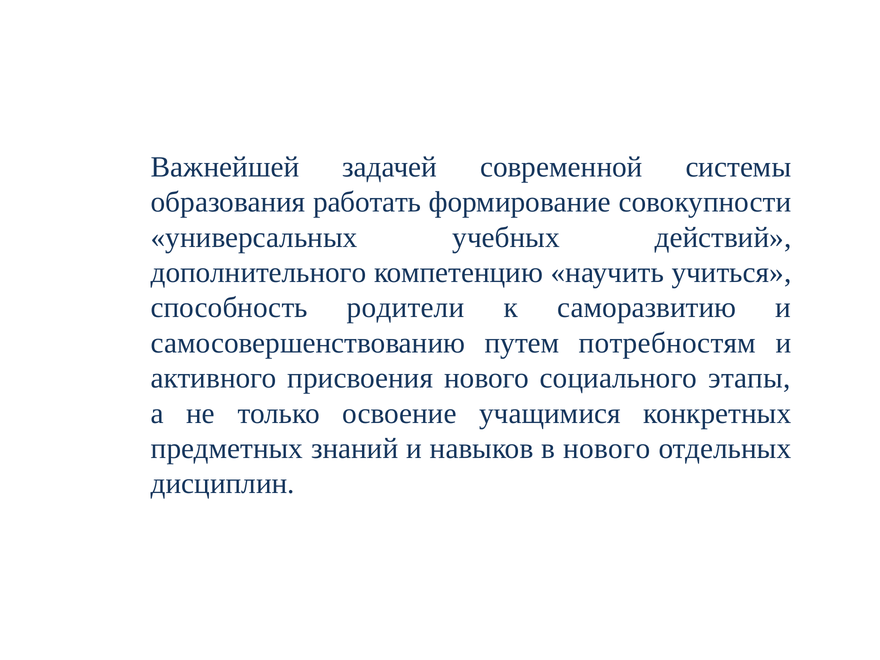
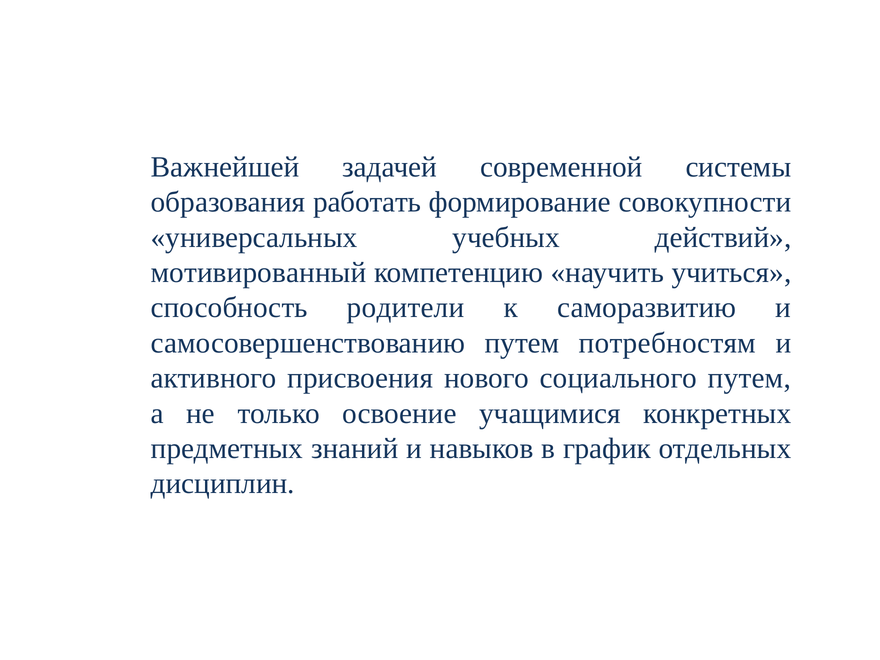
дополнительного: дополнительного -> мотивированный
социального этапы: этапы -> путем
в нового: нового -> график
